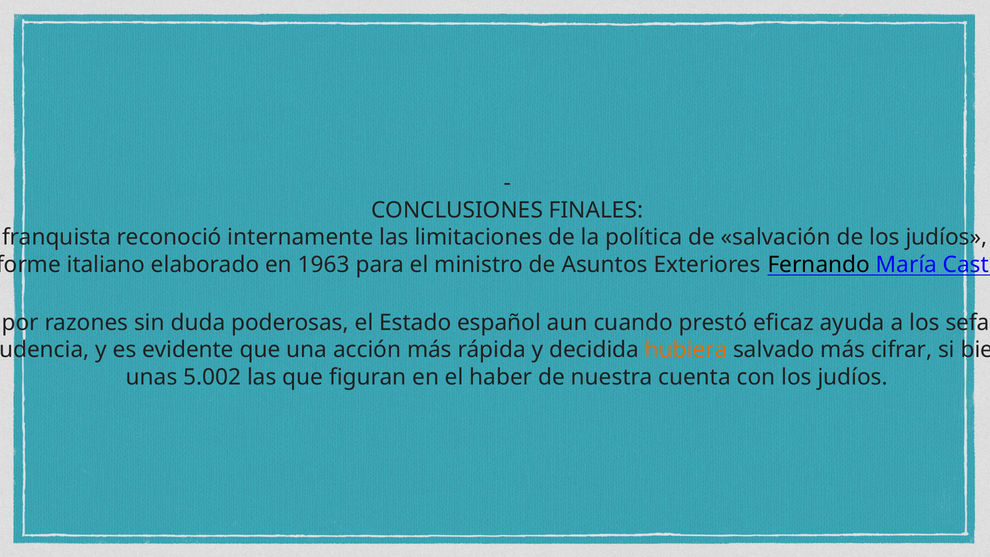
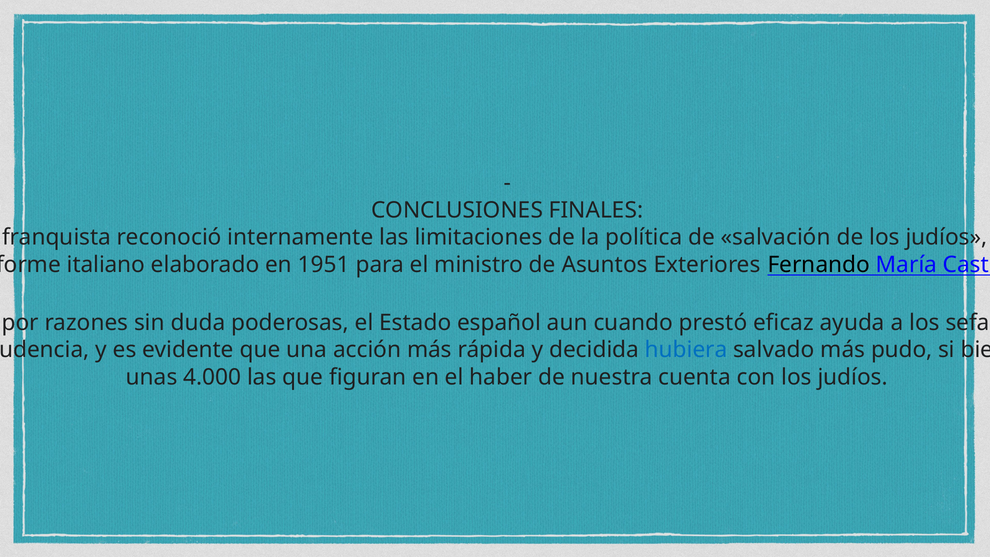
1963: 1963 -> 1951
hubiera colour: orange -> blue
más cifrar: cifrar -> pudo
5.002: 5.002 -> 4.000
